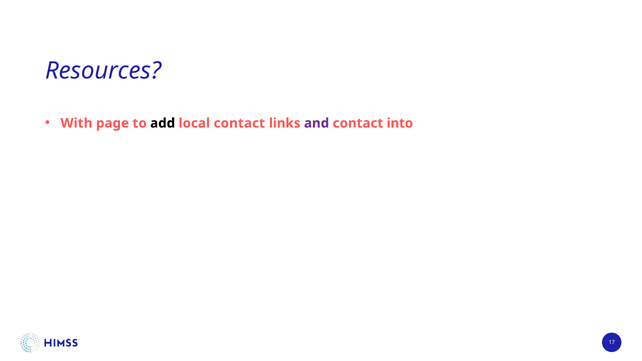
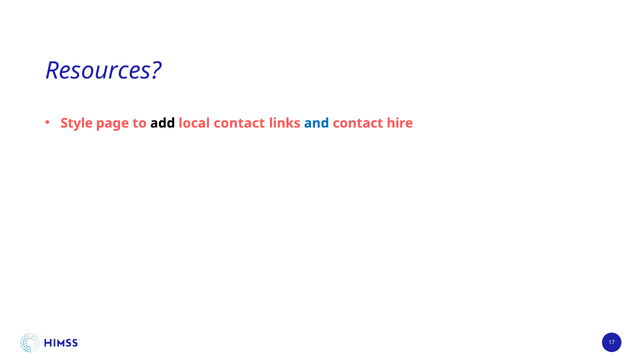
With: With -> Style
and colour: purple -> blue
into: into -> hire
